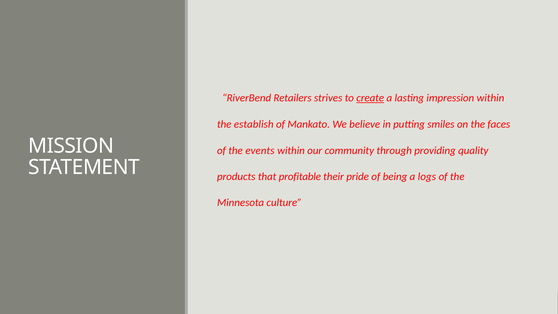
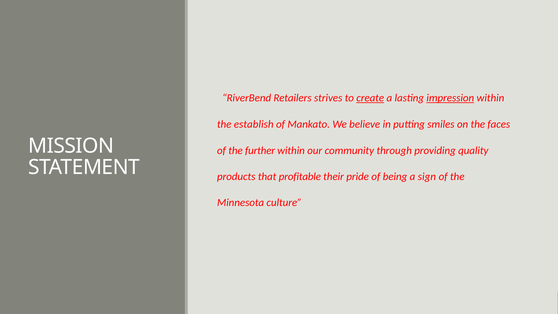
impression underline: none -> present
events: events -> further
logs: logs -> sign
